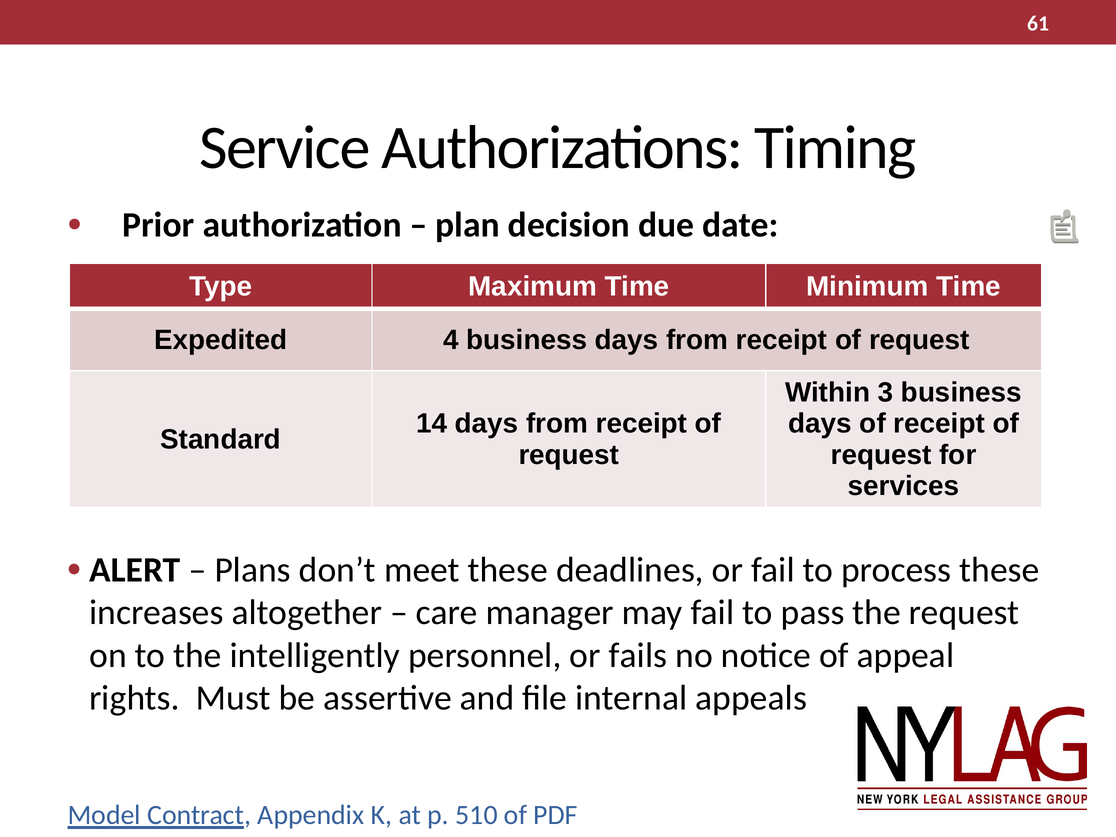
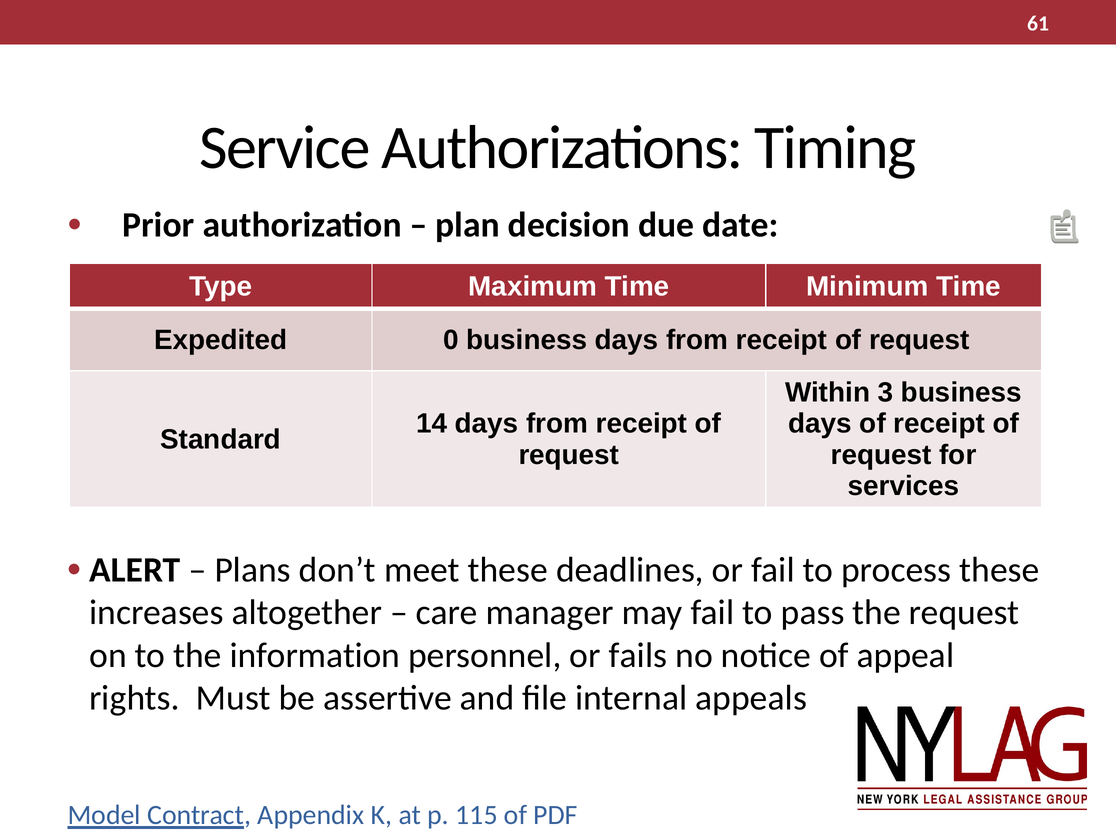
4: 4 -> 0
intelligently: intelligently -> information
510: 510 -> 115
